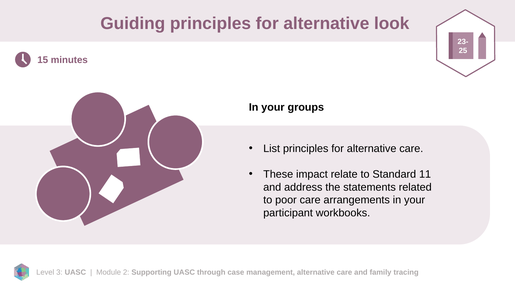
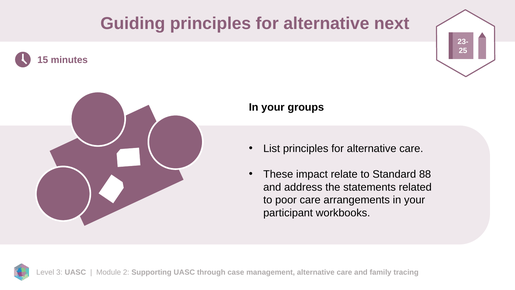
look: look -> next
11: 11 -> 88
